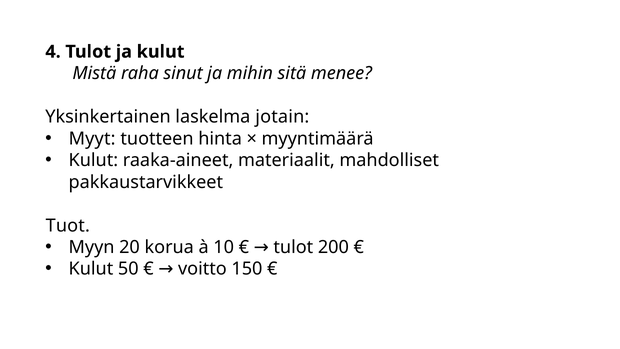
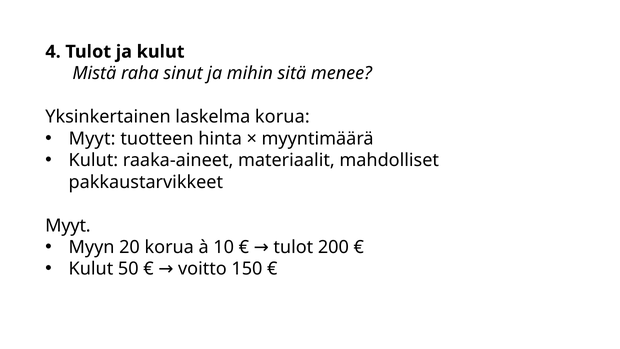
laskelma jotain: jotain -> korua
Tuot at (68, 225): Tuot -> Myyt
